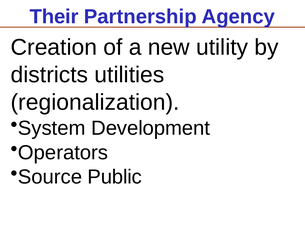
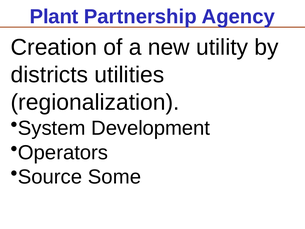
Their: Their -> Plant
Public: Public -> Some
